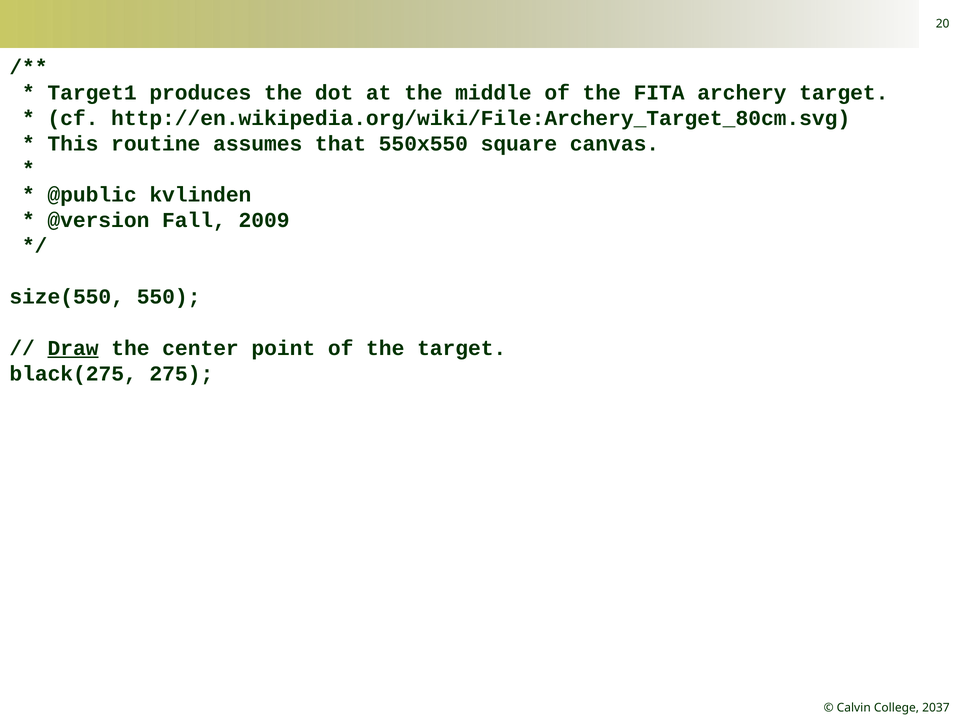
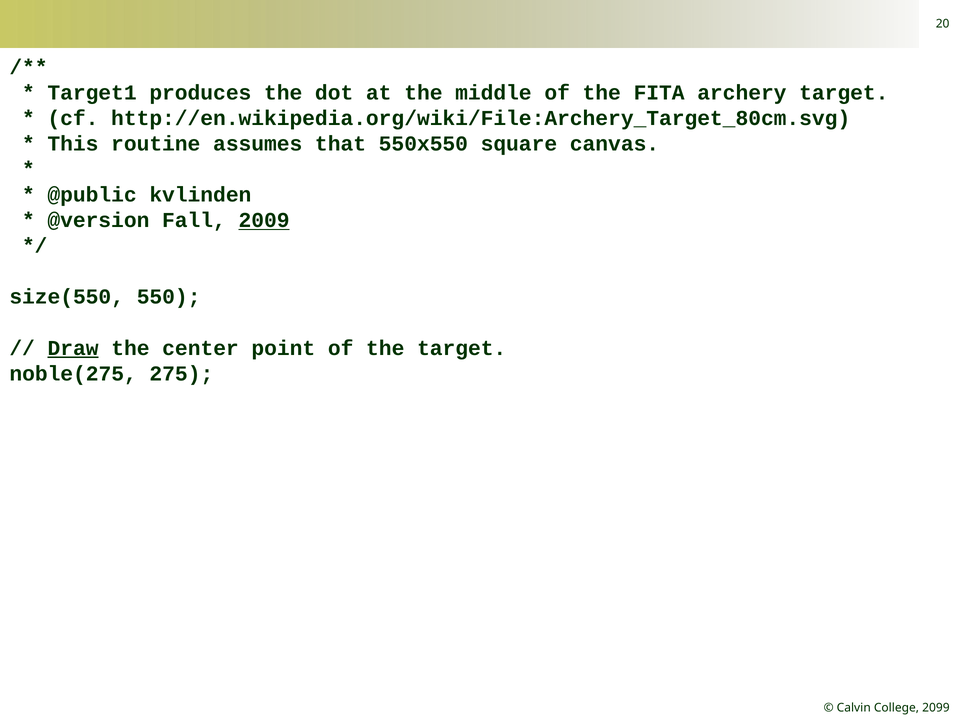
2009 underline: none -> present
black(275: black(275 -> noble(275
2037: 2037 -> 2099
